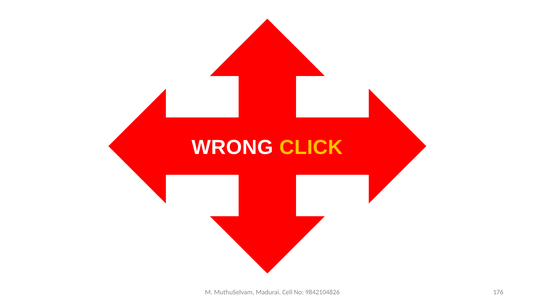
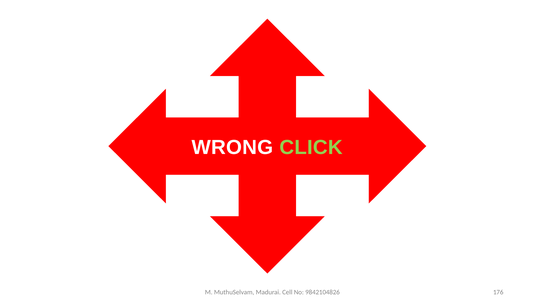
CLICK colour: yellow -> light green
